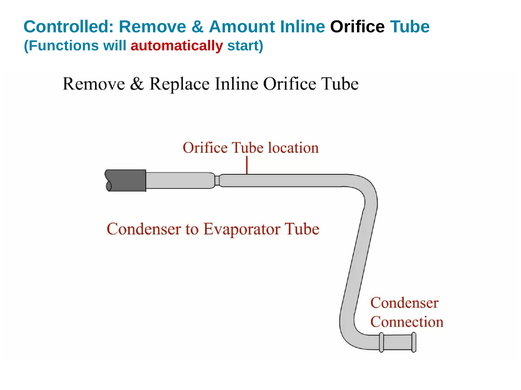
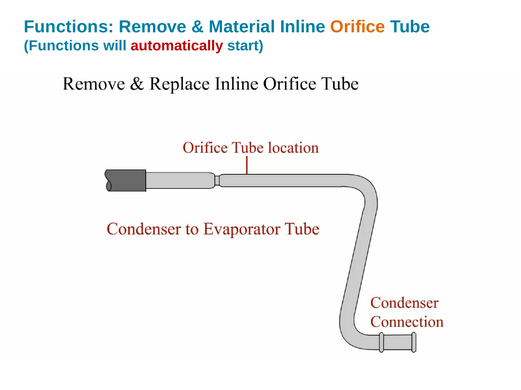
Controlled at (69, 27): Controlled -> Functions
Amount: Amount -> Material
Orifice colour: black -> orange
